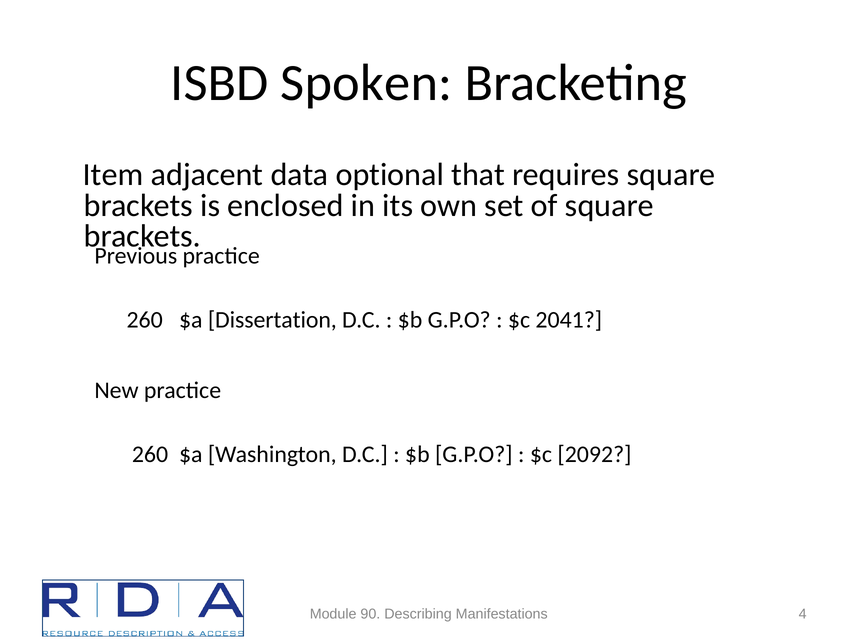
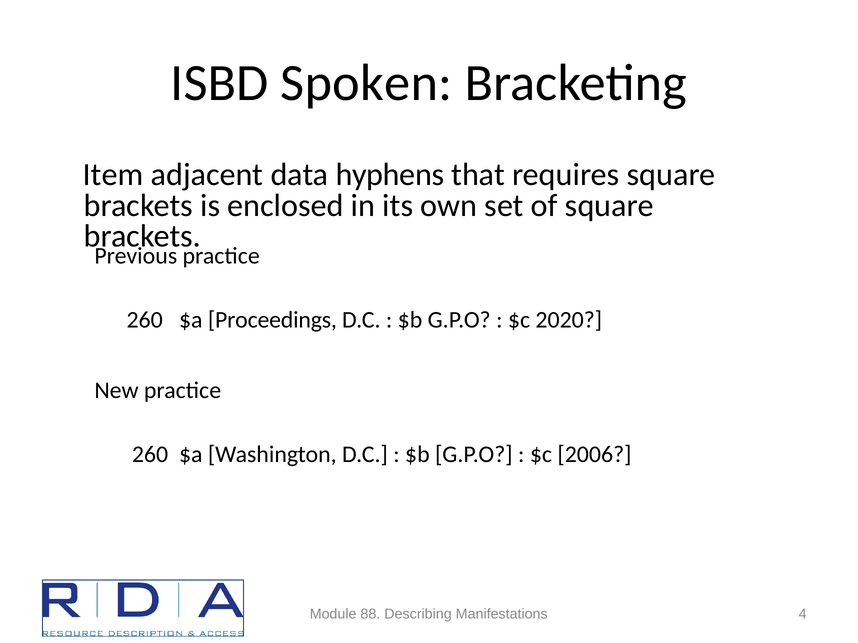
optional: optional -> hyphens
Dissertation: Dissertation -> Proceedings
2041: 2041 -> 2020
2092: 2092 -> 2006
90: 90 -> 88
